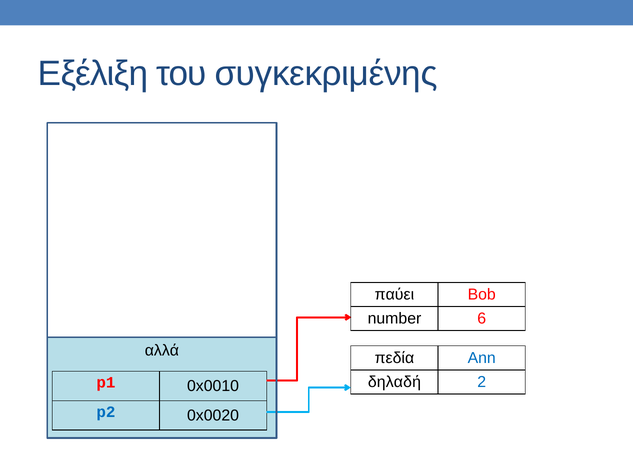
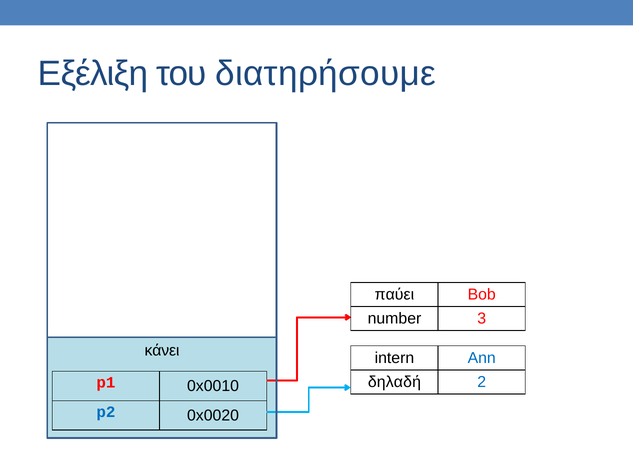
συγκεκριμένης: συγκεκριμένης -> διατηρήσουμε
6: 6 -> 3
αλλά: αλλά -> κάνει
πεδία: πεδία -> intern
